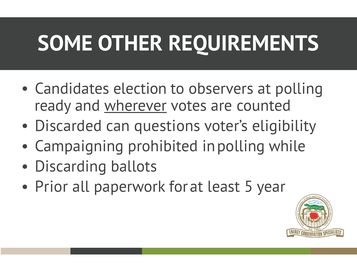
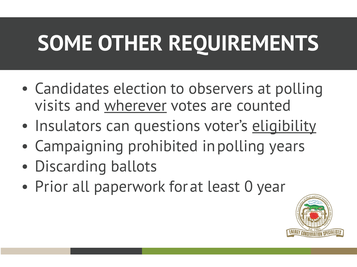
ready: ready -> visits
Discarded: Discarded -> Insulators
eligibility underline: none -> present
while: while -> years
5: 5 -> 0
